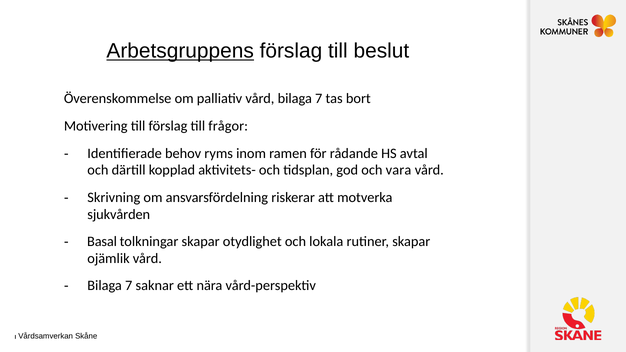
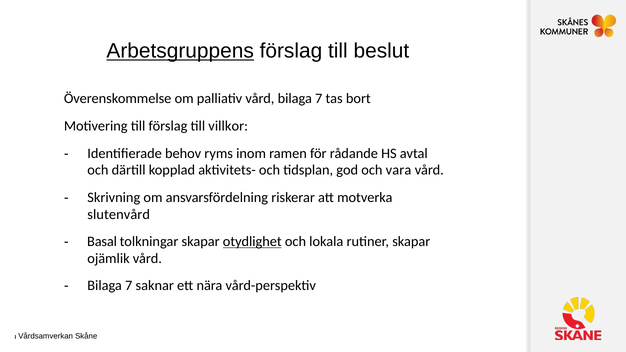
frågor: frågor -> villkor
sjukvården: sjukvården -> slutenvård
otydlighet underline: none -> present
